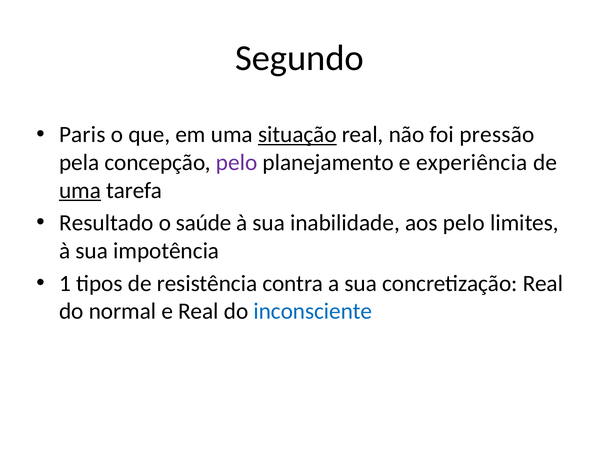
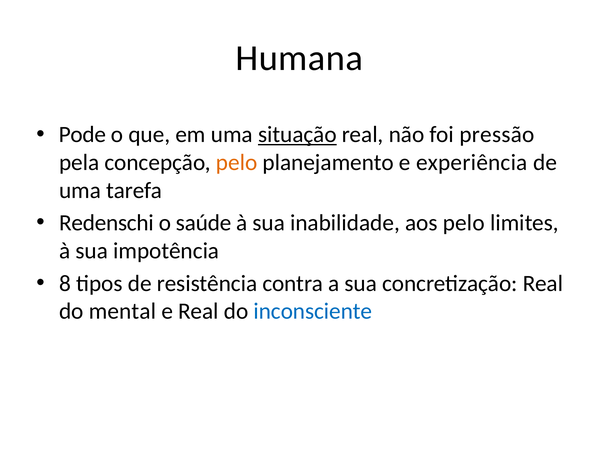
Segundo: Segundo -> Humana
Paris: Paris -> Pode
pelo at (237, 163) colour: purple -> orange
uma at (80, 190) underline: present -> none
Resultado: Resultado -> Redenschi
1: 1 -> 8
normal: normal -> mental
